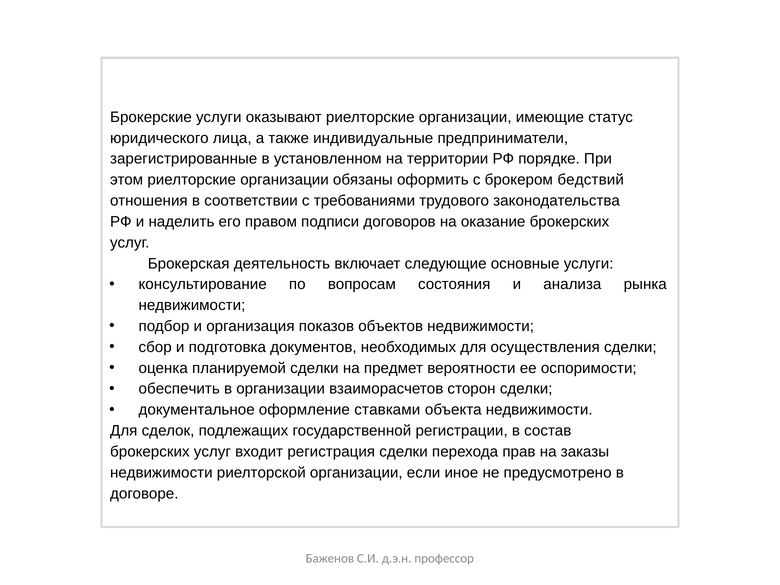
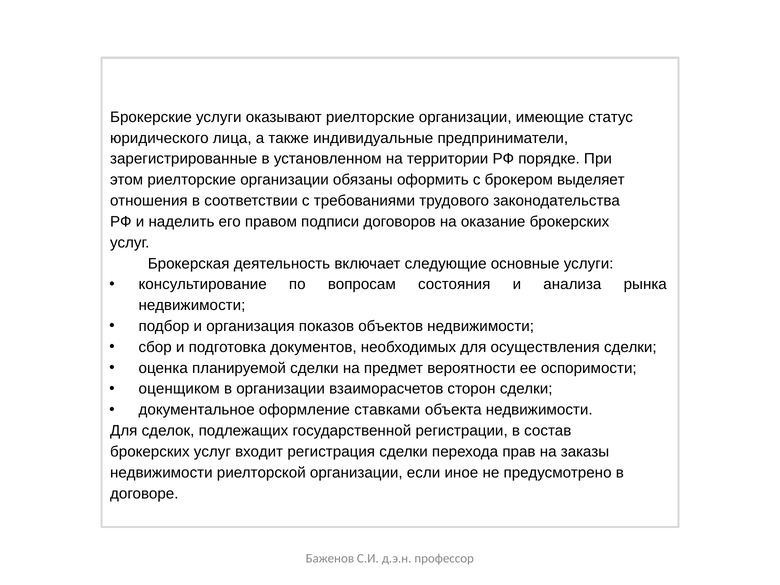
бедствий: бедствий -> выделяет
обеспечить: обеспечить -> оценщиком
